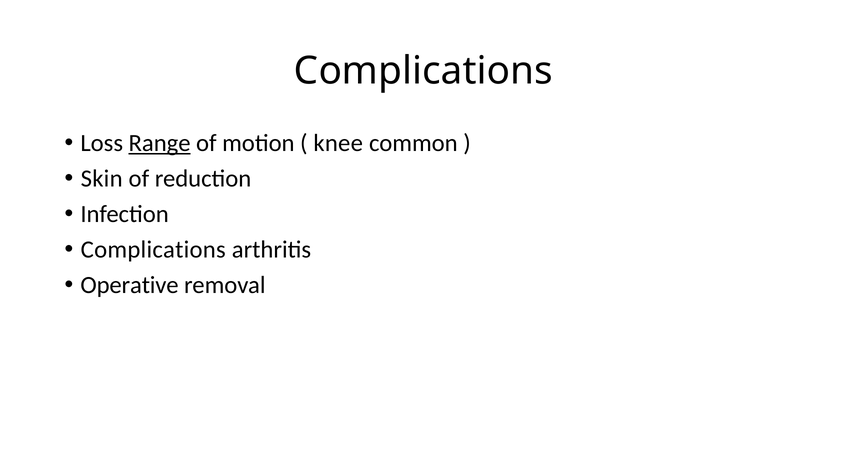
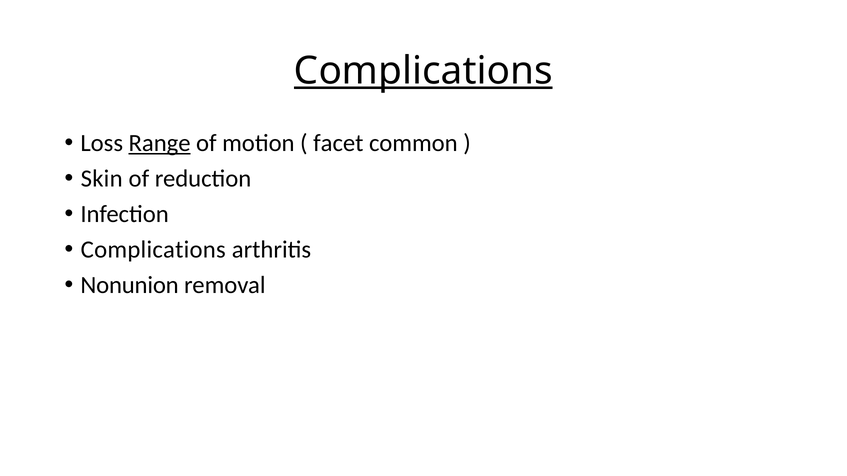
Complications at (423, 71) underline: none -> present
knee: knee -> facet
Operative: Operative -> Nonunion
